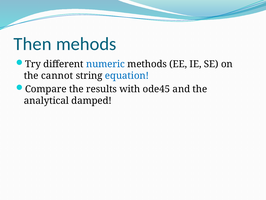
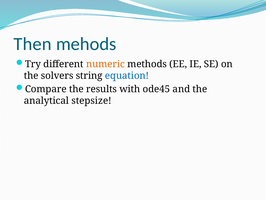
numeric colour: blue -> orange
cannot: cannot -> solvers
damped: damped -> stepsize
